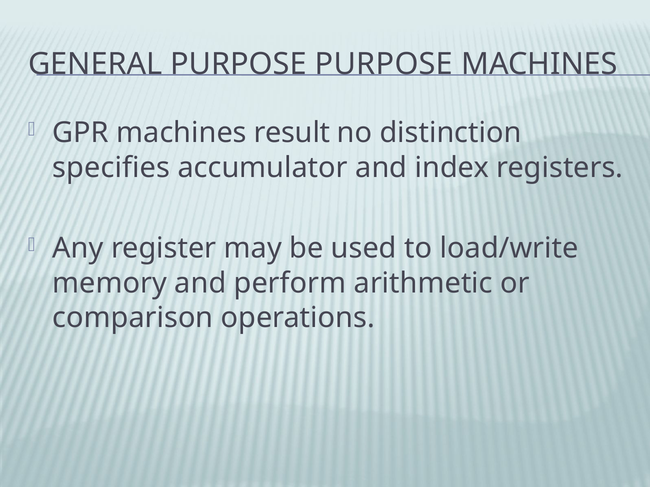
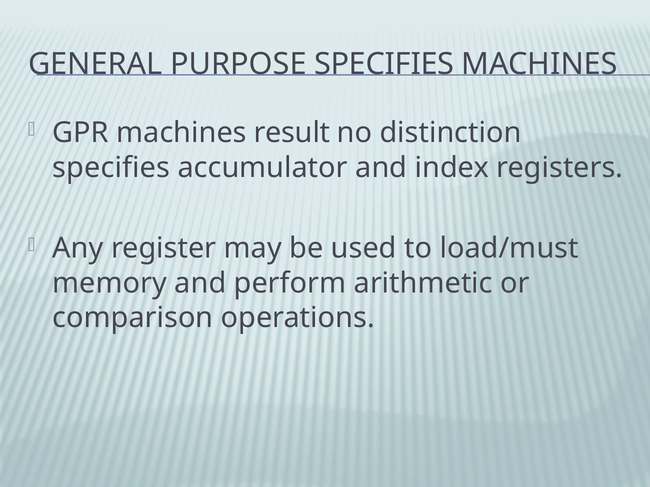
PURPOSE PURPOSE: PURPOSE -> SPECIFIES
load/write: load/write -> load/must
